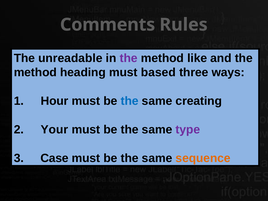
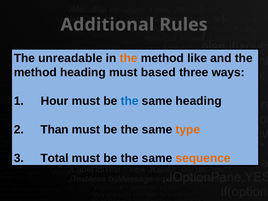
Comments: Comments -> Additional
the at (129, 58) colour: purple -> orange
same creating: creating -> heading
Your: Your -> Than
type colour: purple -> orange
Case: Case -> Total
